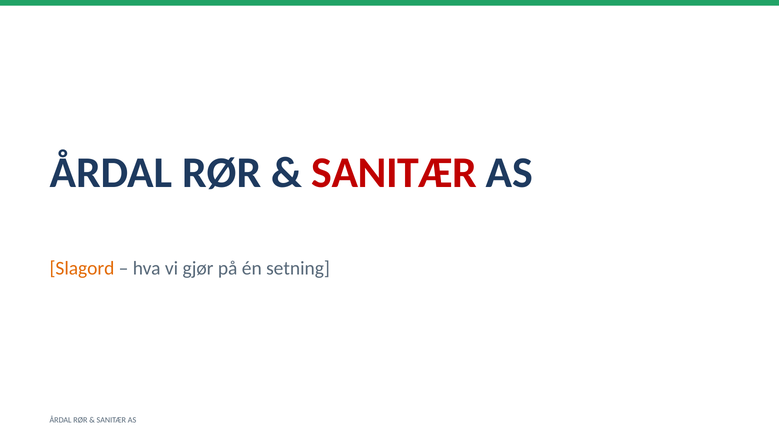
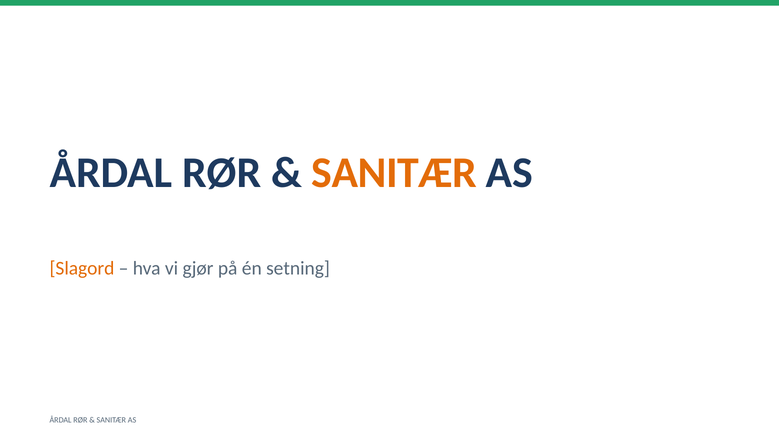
SANITÆR at (394, 173) colour: red -> orange
